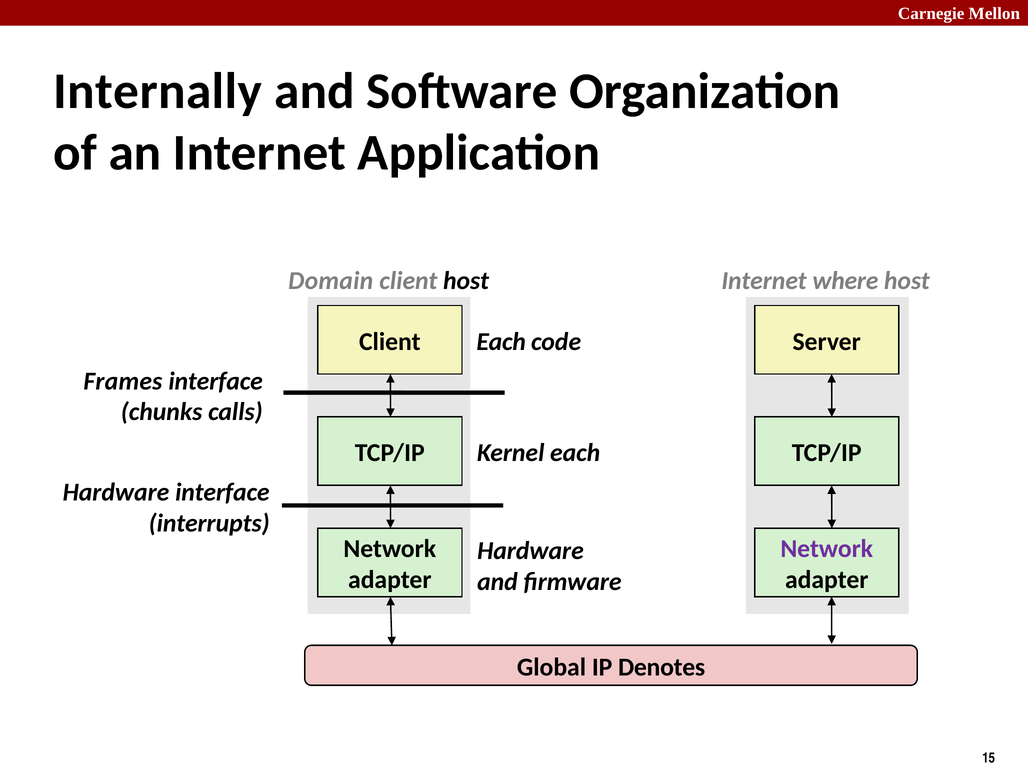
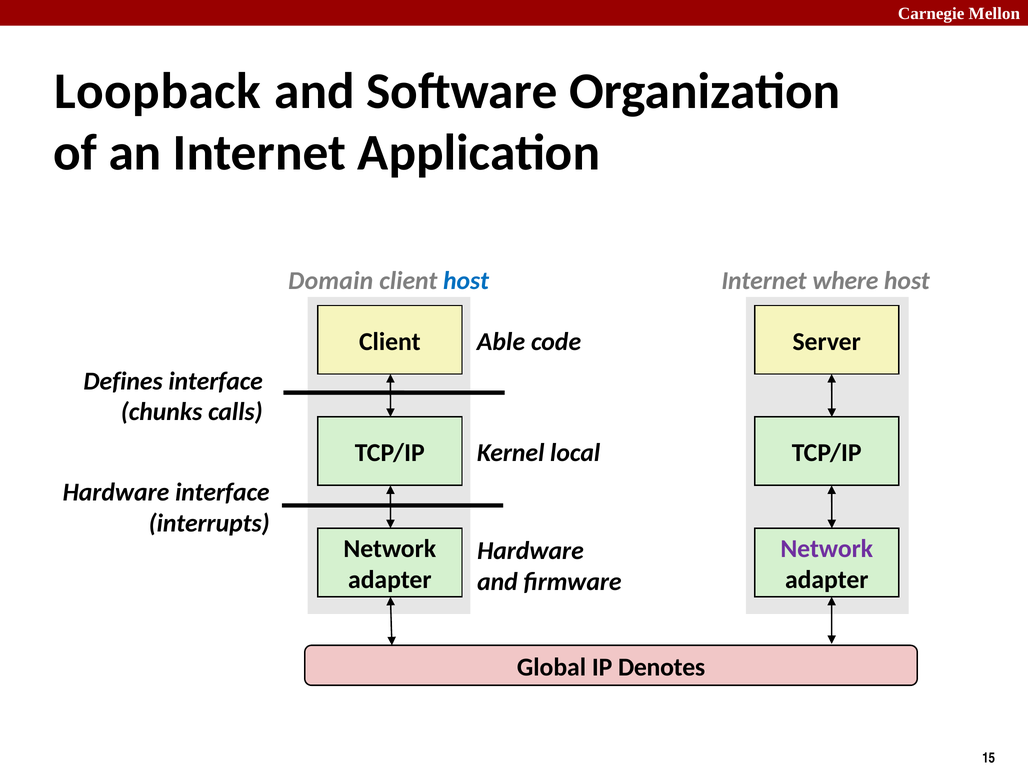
Internally: Internally -> Loopback
host at (466, 281) colour: black -> blue
Each at (501, 342): Each -> Able
Frames: Frames -> Defines
Kernel each: each -> local
